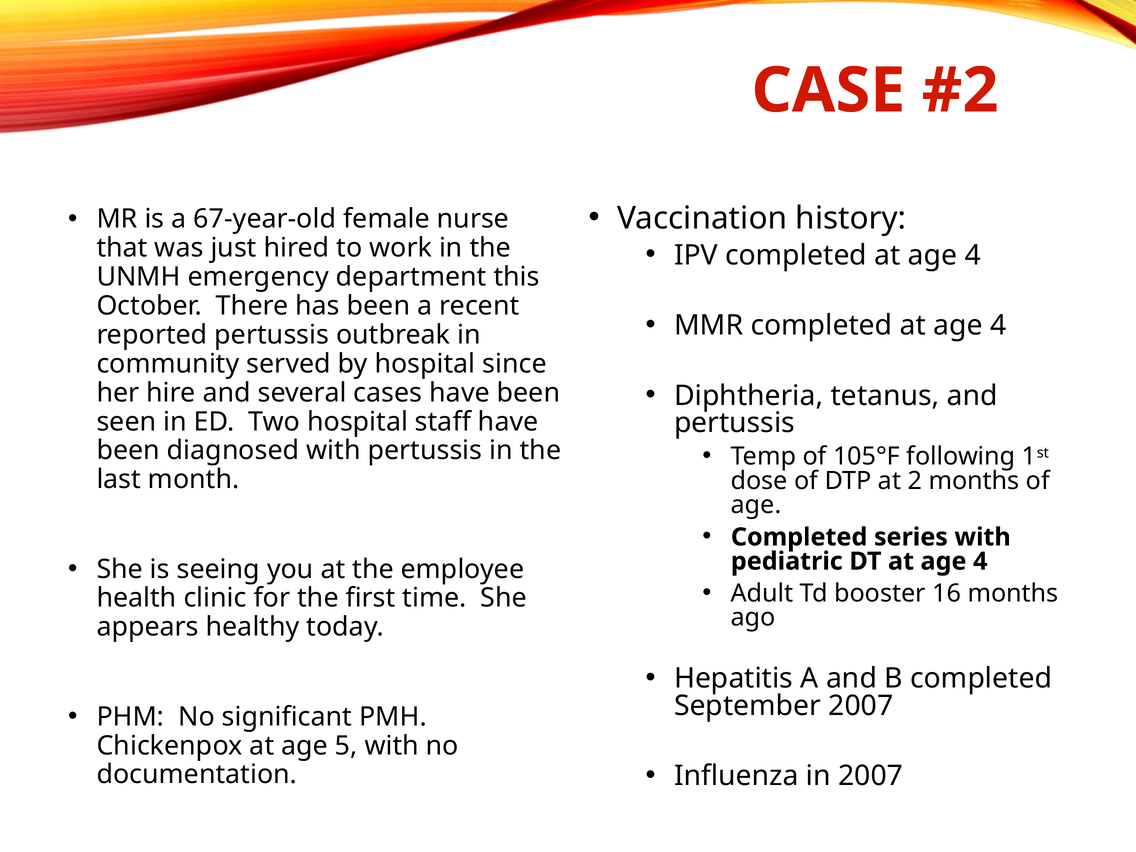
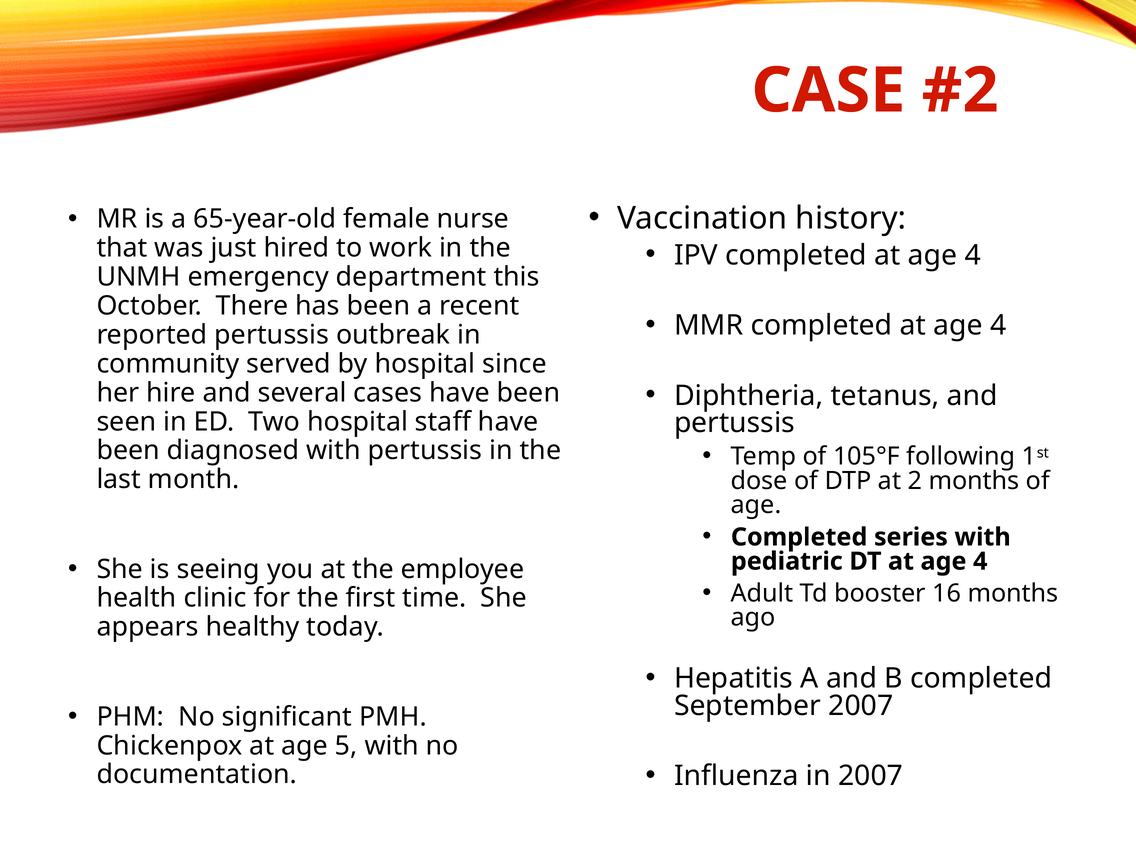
67-year-old: 67-year-old -> 65-year-old
